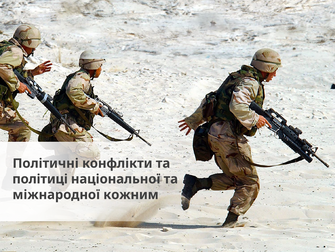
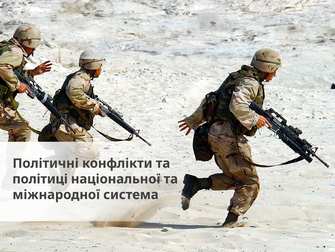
кожним: кожним -> система
